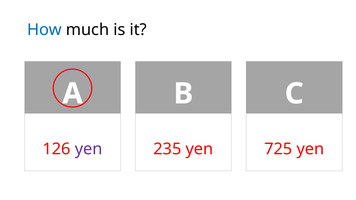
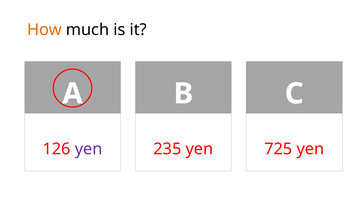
How colour: blue -> orange
